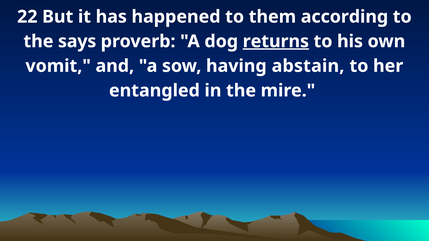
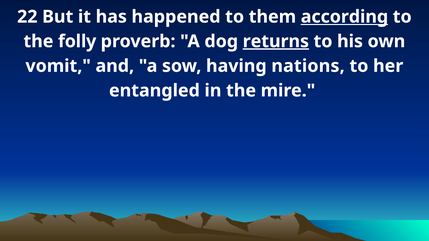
according underline: none -> present
says: says -> folly
abstain: abstain -> nations
